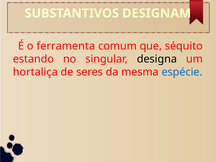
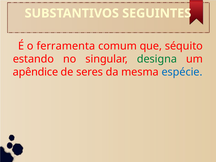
DESIGNAM: DESIGNAM -> SEGUINTES
designa colour: black -> green
hortaliça: hortaliça -> apêndice
